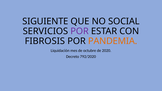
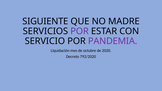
SOCIAL: SOCIAL -> MADRE
FIBROSIS: FIBROSIS -> SERVICIO
PANDEMIA colour: orange -> purple
